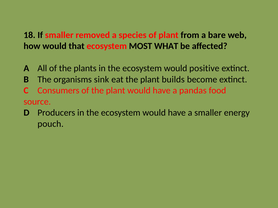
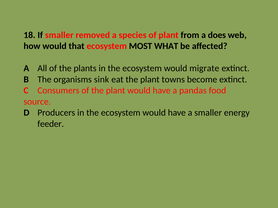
bare: bare -> does
positive: positive -> migrate
builds: builds -> towns
pouch: pouch -> feeder
